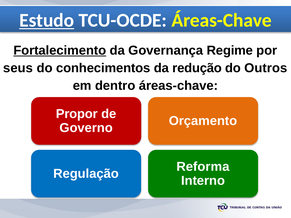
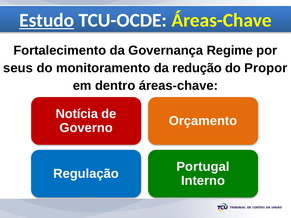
Fortalecimento underline: present -> none
conhecimentos: conhecimentos -> monitoramento
Outros: Outros -> Propor
Propor: Propor -> Notícia
Reforma: Reforma -> Portugal
